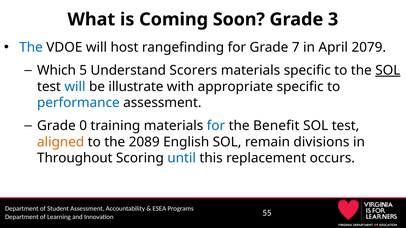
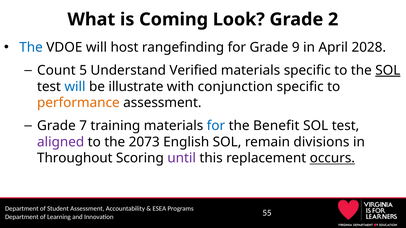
Soon: Soon -> Look
3: 3 -> 2
7: 7 -> 9
2079: 2079 -> 2028
Which: Which -> Count
Scorers: Scorers -> Verified
appropriate: appropriate -> conjunction
performance colour: blue -> orange
0: 0 -> 7
aligned colour: orange -> purple
2089: 2089 -> 2073
until colour: blue -> purple
occurs underline: none -> present
